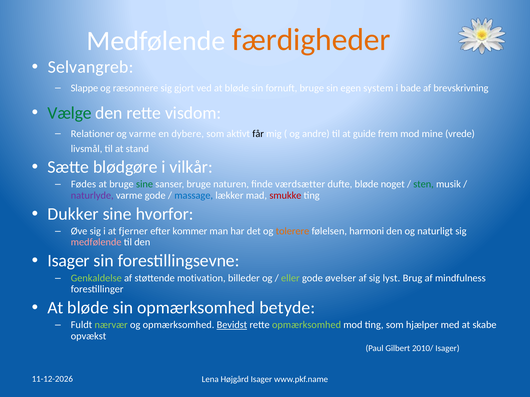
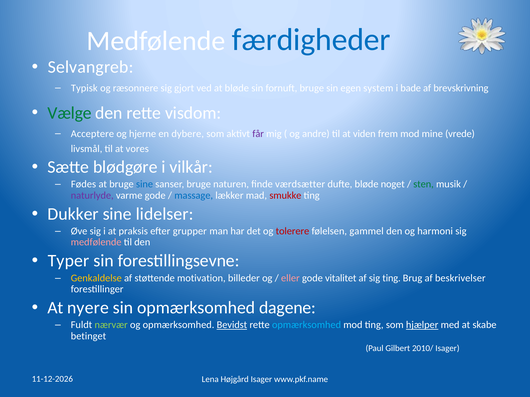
færdigheder colour: orange -> blue
Slappe: Slappe -> Typisk
Relationer: Relationer -> Acceptere
og varme: varme -> hjerne
får colour: black -> purple
guide: guide -> viden
stand: stand -> vores
sine at (145, 184) colour: green -> blue
hvorfor: hvorfor -> lidelser
fjerner: fjerner -> praksis
kommer: kommer -> grupper
tolerere colour: orange -> red
harmoni: harmoni -> gammel
naturligt: naturligt -> harmoni
Isager at (69, 261): Isager -> Typer
Genkaldelse colour: light green -> yellow
eller colour: light green -> pink
øvelser: øvelser -> vitalitet
sig lyst: lyst -> ting
mindfulness: mindfulness -> beskrivelser
bløde at (88, 308): bløde -> nyere
betyde: betyde -> dagene
opmærksomhed at (307, 325) colour: light green -> light blue
hjælper underline: none -> present
opvækst: opvækst -> betinget
